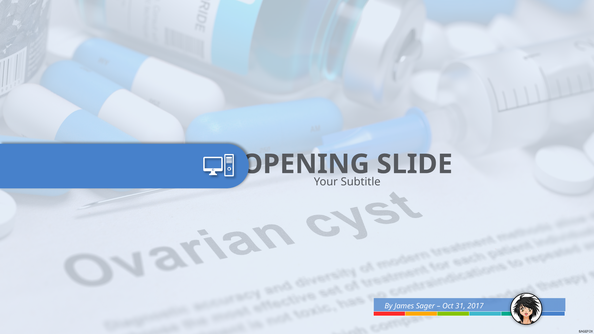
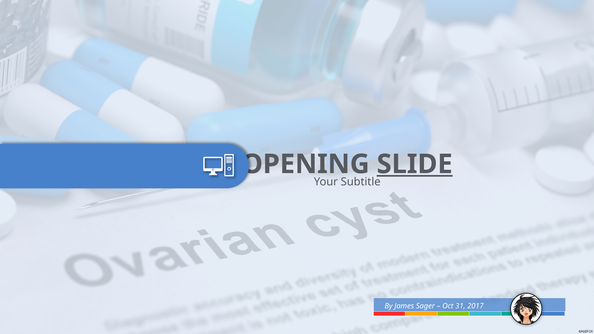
SLIDE underline: none -> present
